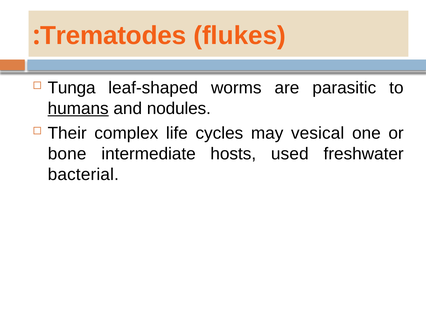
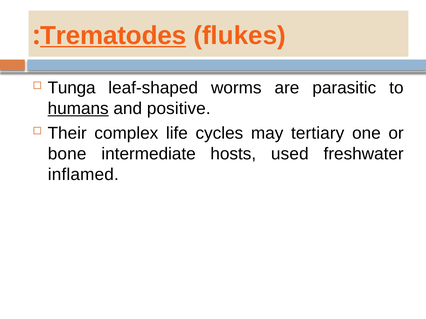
Trematodes underline: none -> present
nodules: nodules -> positive
vesical: vesical -> tertiary
bacterial: bacterial -> inflamed
